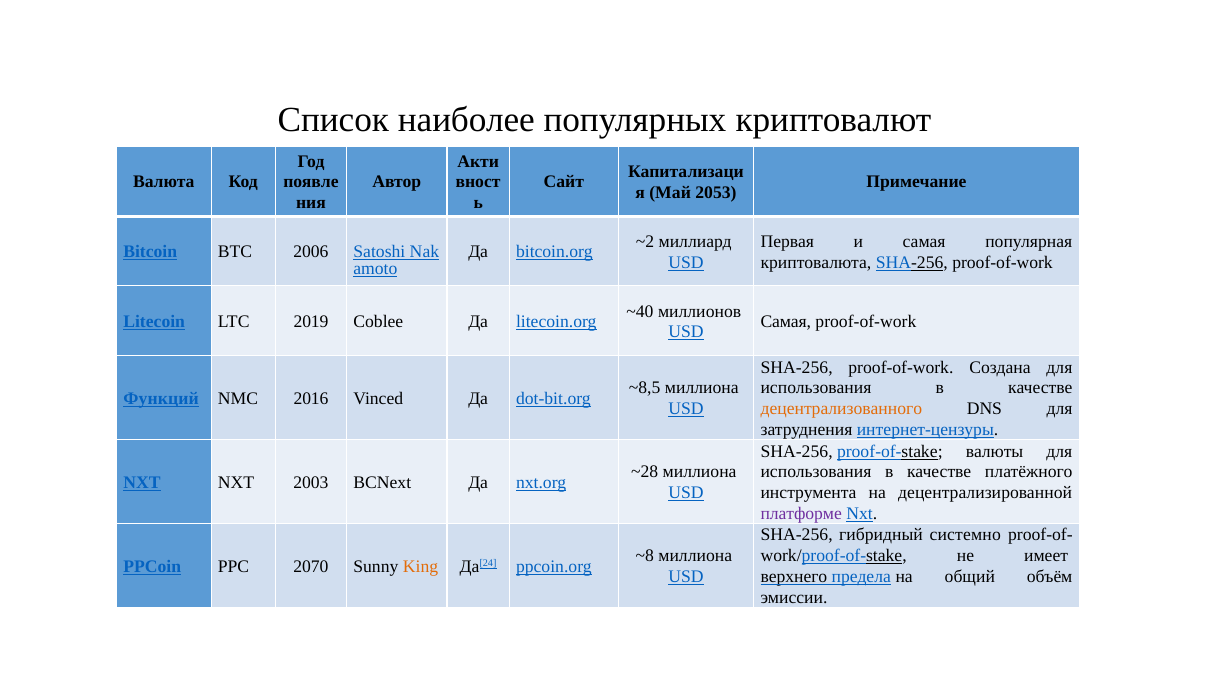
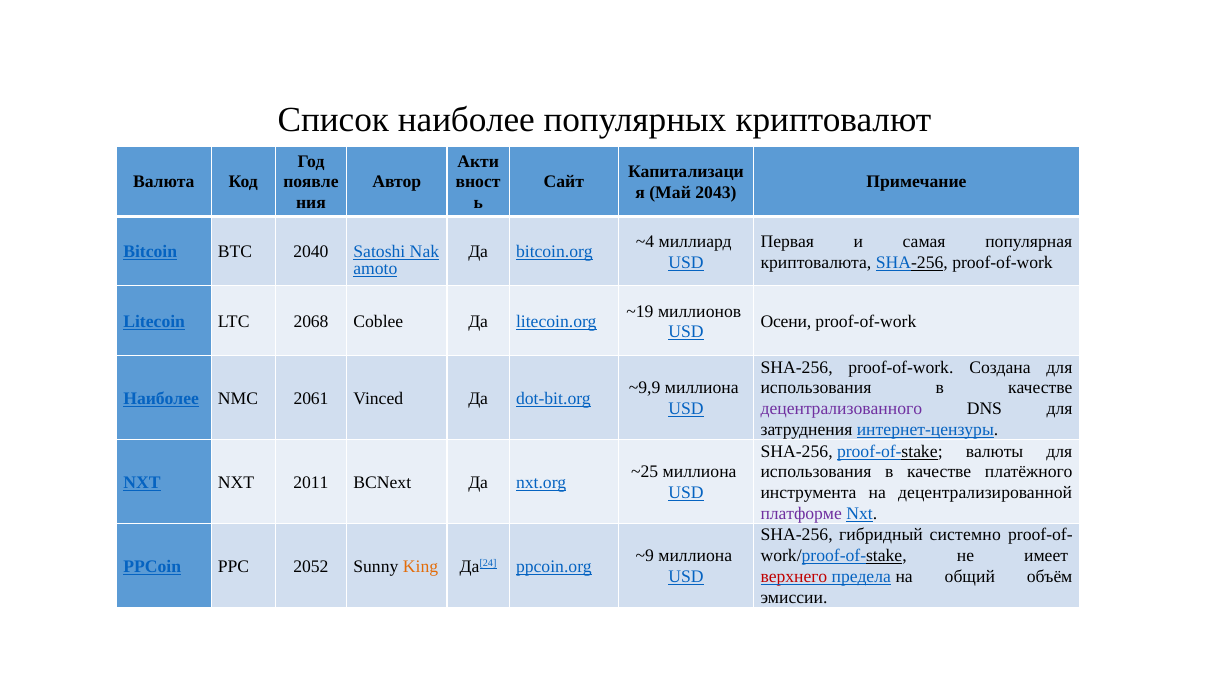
2053: 2053 -> 2043
~2: ~2 -> ~4
2006: 2006 -> 2040
~40: ~40 -> ~19
2019: 2019 -> 2068
Самая at (786, 322): Самая -> Осени
~8,5: ~8,5 -> ~9,9
Функций at (161, 399): Функций -> Наиболее
2016: 2016 -> 2061
децентрализованного colour: orange -> purple
~28: ~28 -> ~25
2003: 2003 -> 2011
~8: ~8 -> ~9
2070: 2070 -> 2052
верхнего colour: black -> red
